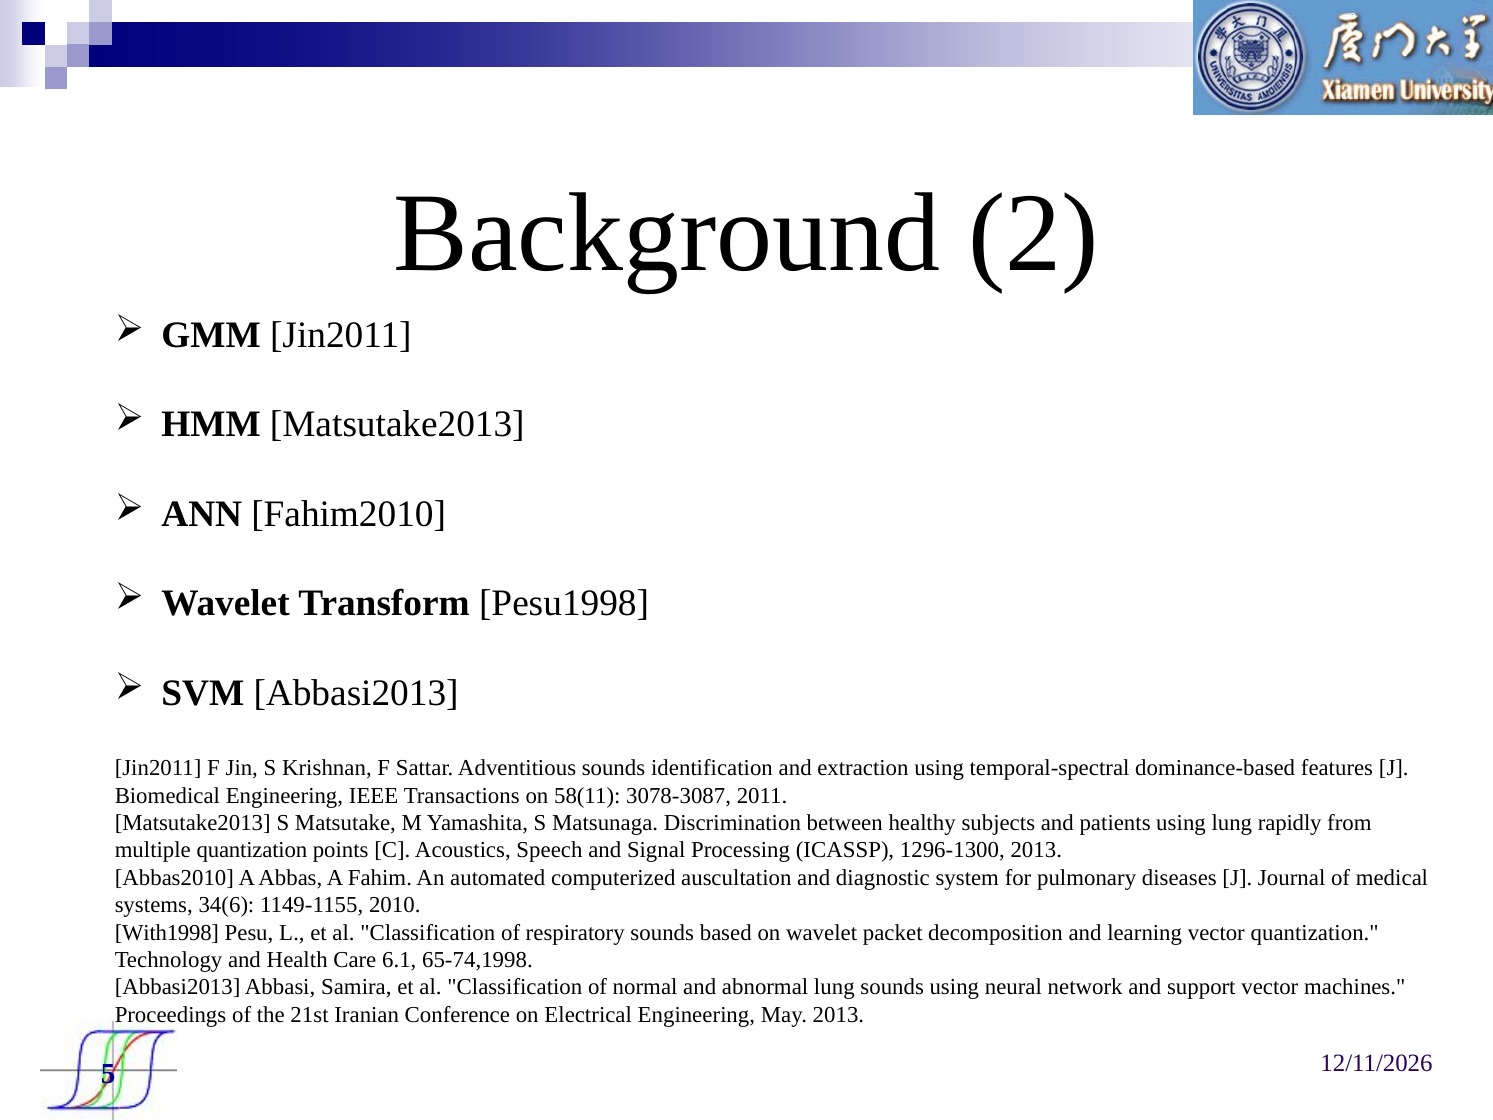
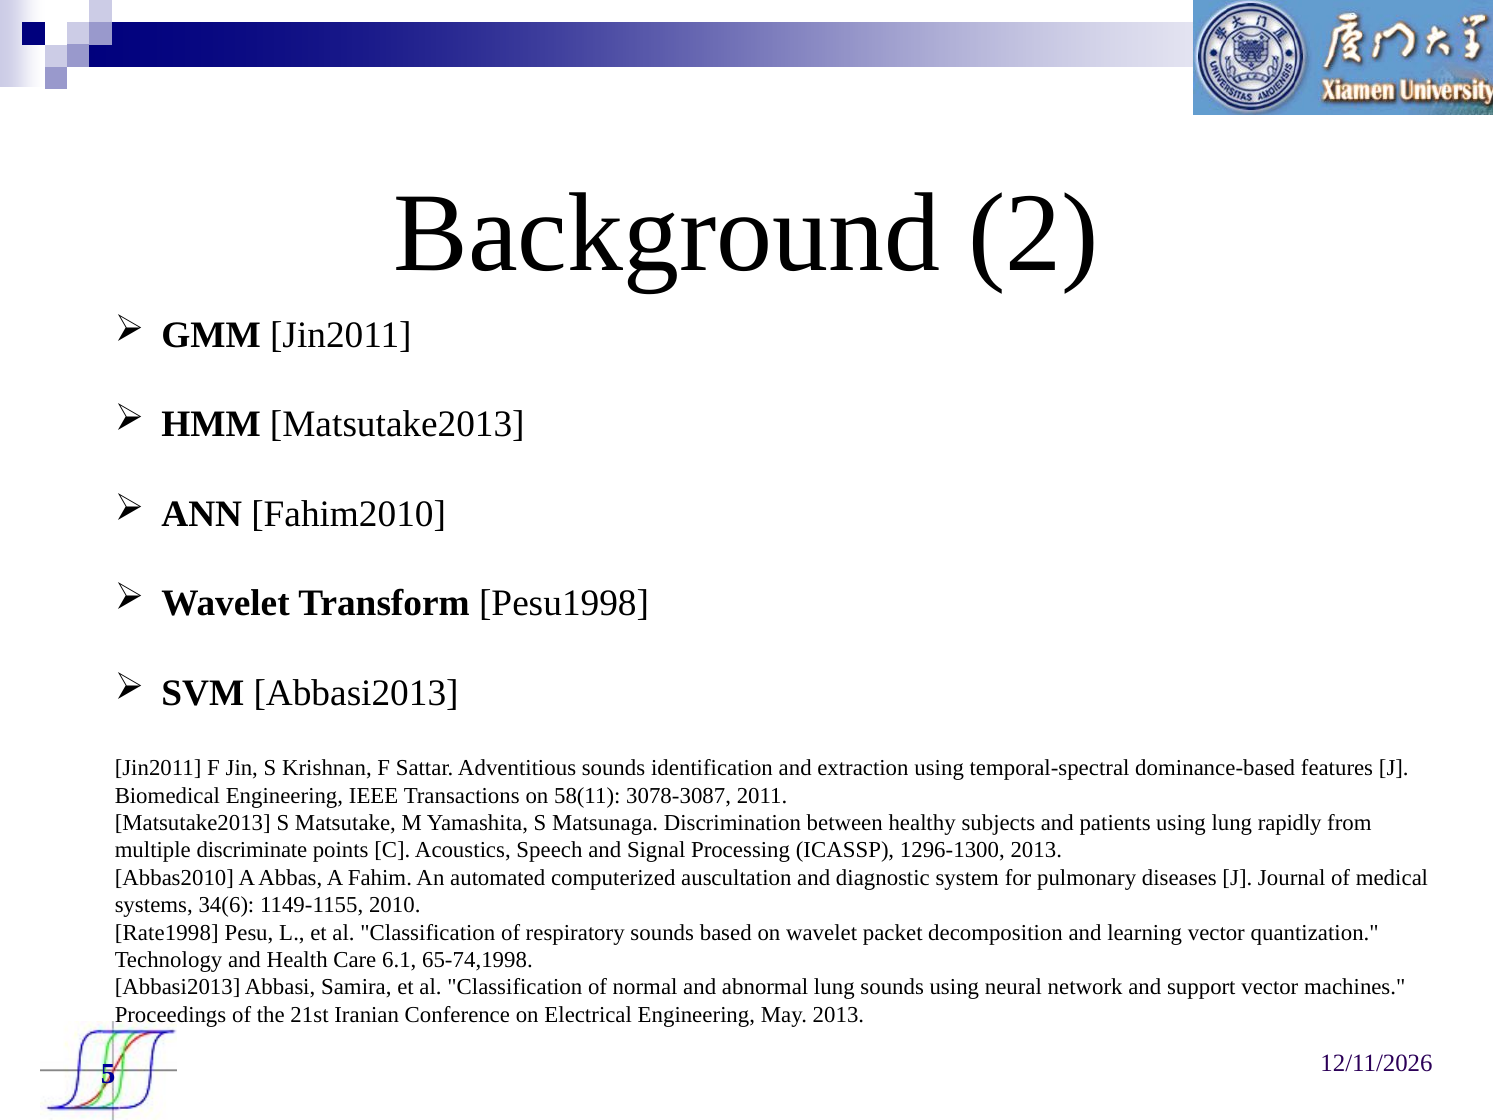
multiple quantization: quantization -> discriminate
With1998: With1998 -> Rate1998
